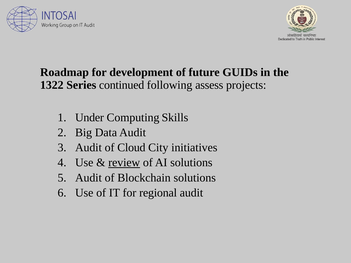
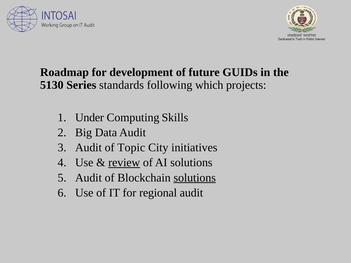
1322: 1322 -> 5130
continued: continued -> standards
assess: assess -> which
Cloud: Cloud -> Topic
solutions at (195, 178) underline: none -> present
